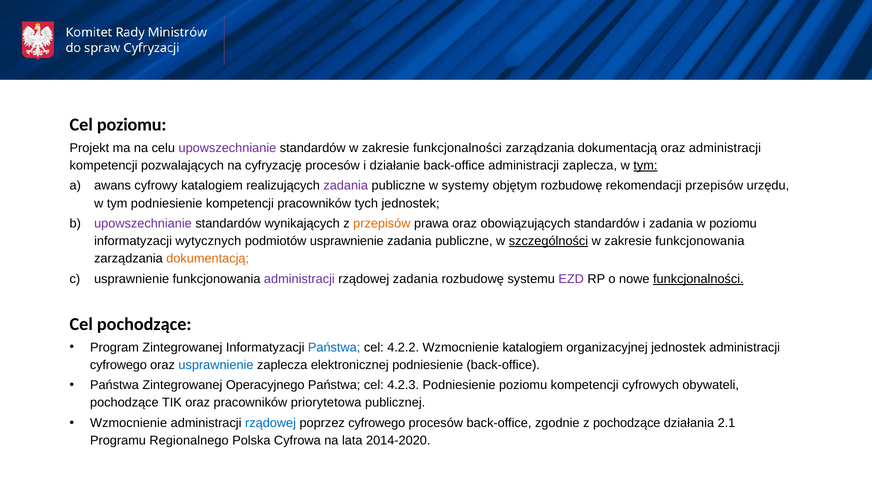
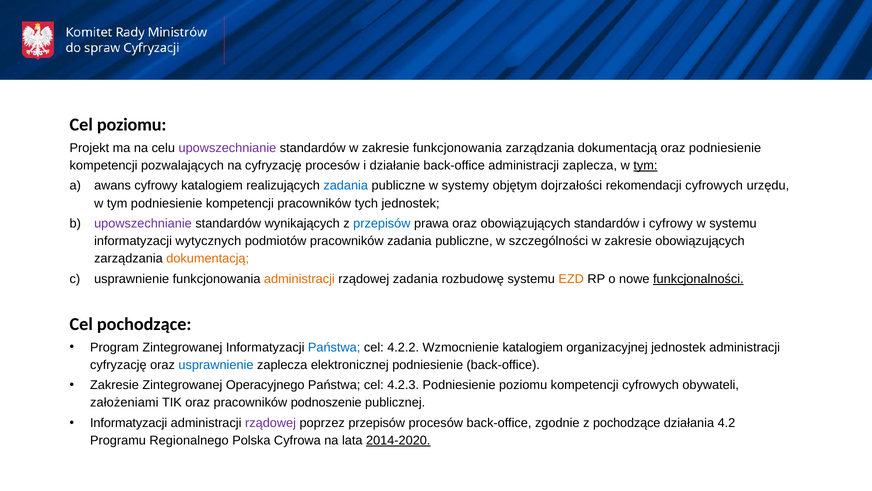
zakresie funkcjonalności: funkcjonalności -> funkcjonowania
oraz administracji: administracji -> podniesienie
zadania at (346, 186) colour: purple -> blue
objętym rozbudowę: rozbudowę -> dojrzałości
rekomendacji przepisów: przepisów -> cyfrowych
przepisów at (382, 223) colour: orange -> blue
i zadania: zadania -> cyfrowy
w poziomu: poziomu -> systemu
podmiotów usprawnienie: usprawnienie -> pracowników
szczególności underline: present -> none
zakresie funkcjonowania: funkcjonowania -> obowiązujących
administracji at (299, 279) colour: purple -> orange
EZD colour: purple -> orange
cyfrowego at (118, 365): cyfrowego -> cyfryzację
Państwa at (114, 385): Państwa -> Zakresie
pochodzące at (124, 402): pochodzące -> założeniami
priorytetowa: priorytetowa -> podnoszenie
Wzmocnienie at (129, 423): Wzmocnienie -> Informatyzacji
rządowej at (271, 423) colour: blue -> purple
poprzez cyfrowego: cyfrowego -> przepisów
2.1: 2.1 -> 4.2
2014-2020 underline: none -> present
